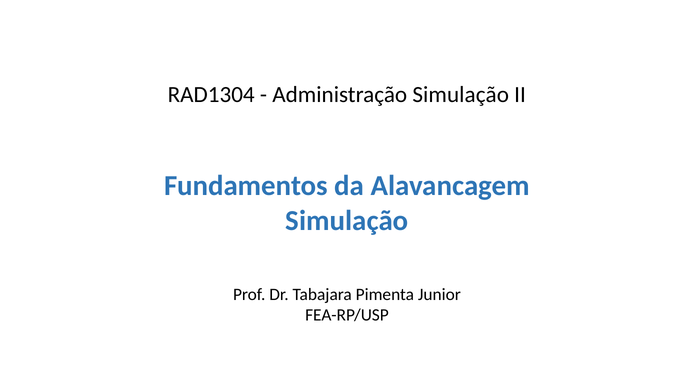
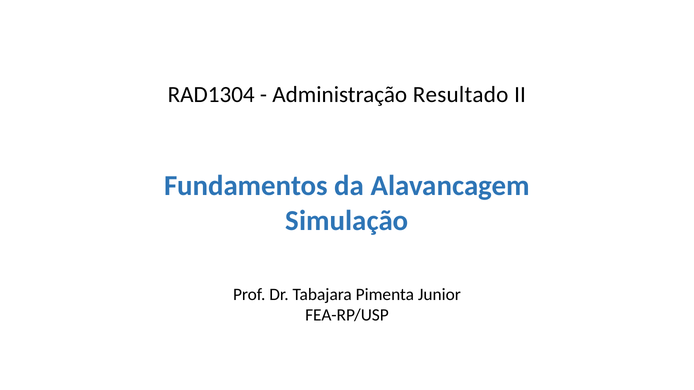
Administração Simulação: Simulação -> Resultado
